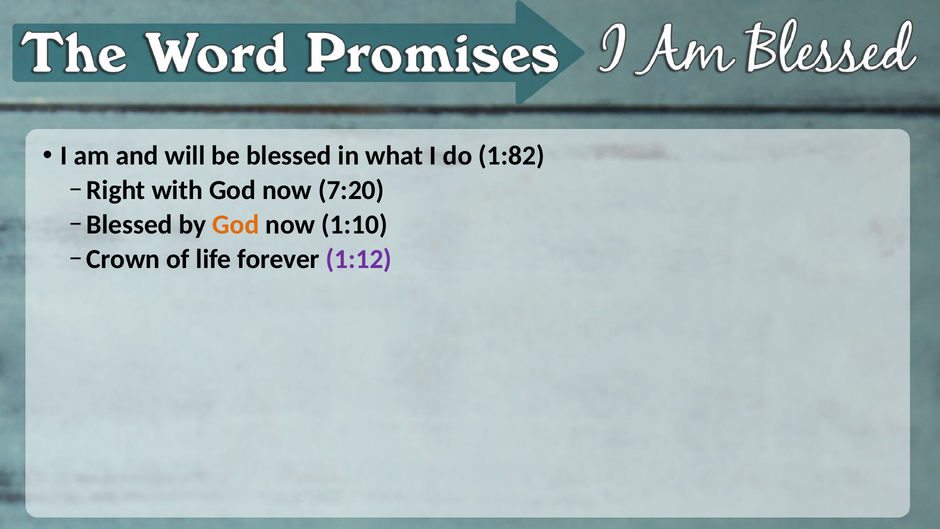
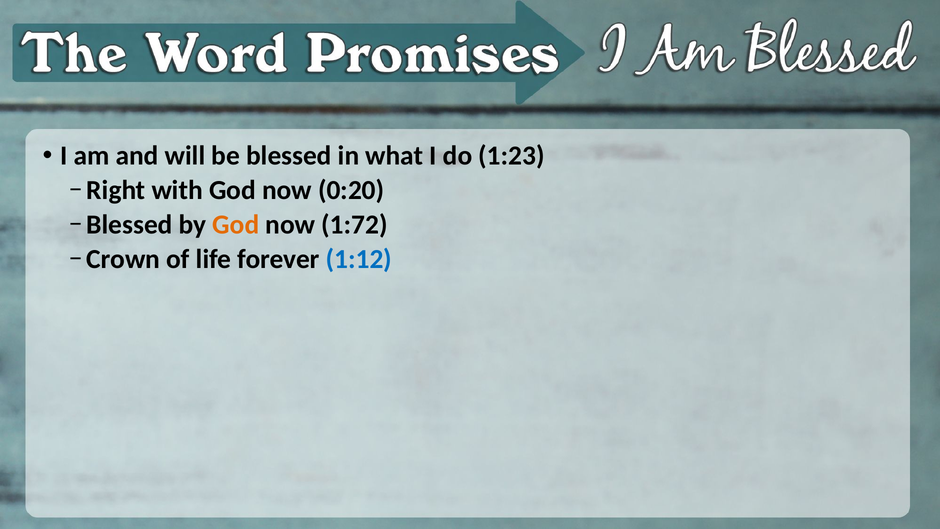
1:82: 1:82 -> 1:23
7:20: 7:20 -> 0:20
1:10: 1:10 -> 1:72
1:12 colour: purple -> blue
